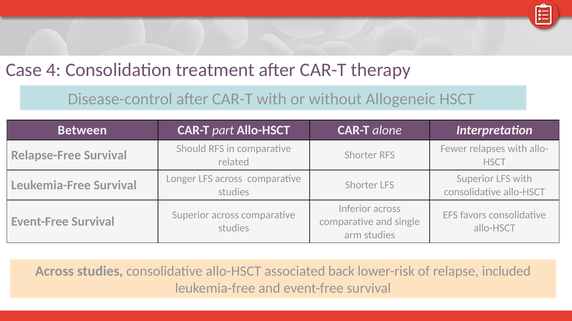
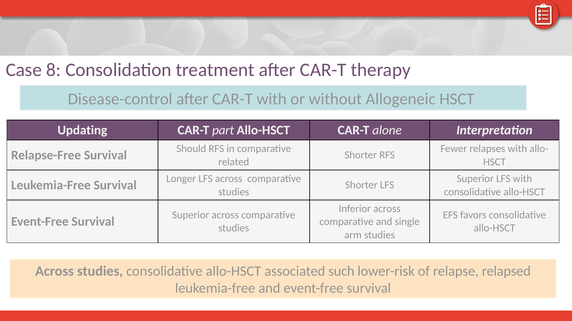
4: 4 -> 8
Between: Between -> Updating
back: back -> such
included: included -> relapsed
